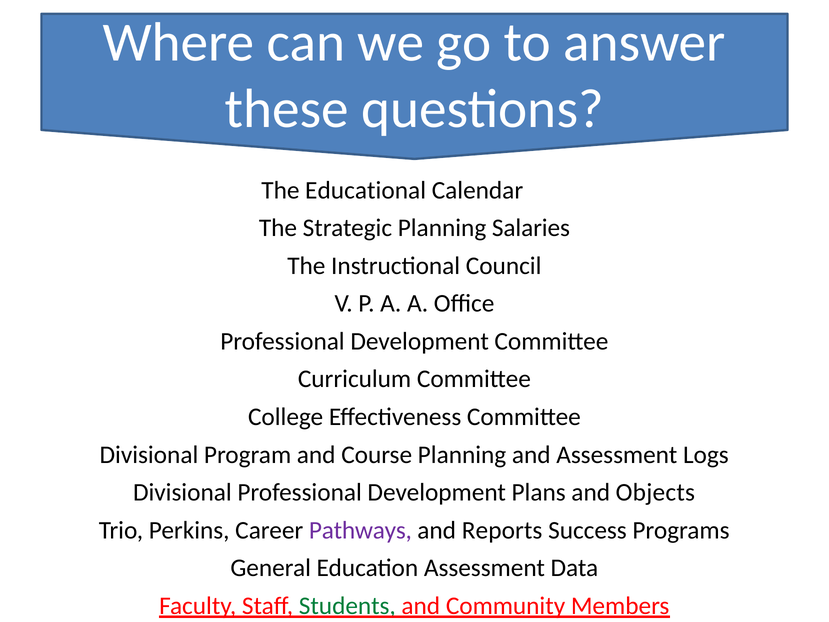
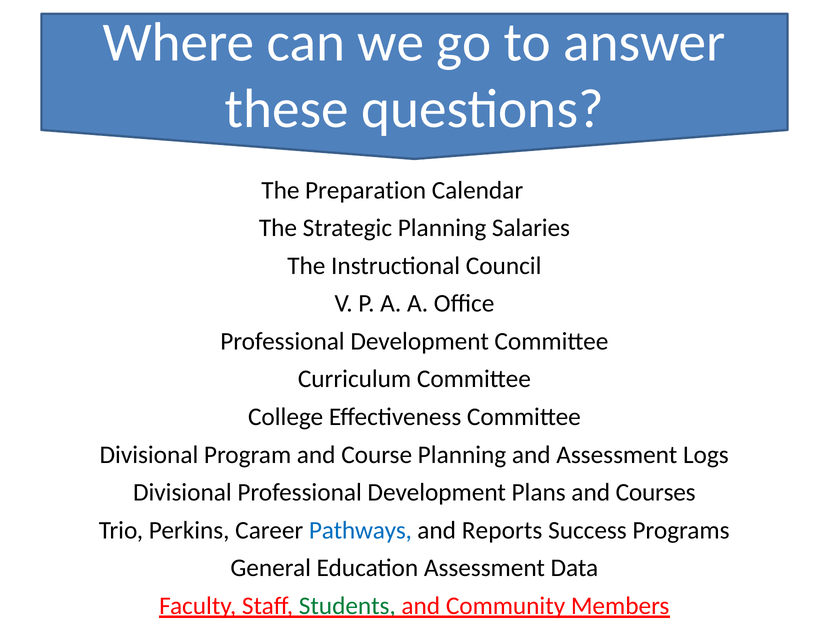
Educational: Educational -> Preparation
Objects: Objects -> Courses
Pathways colour: purple -> blue
